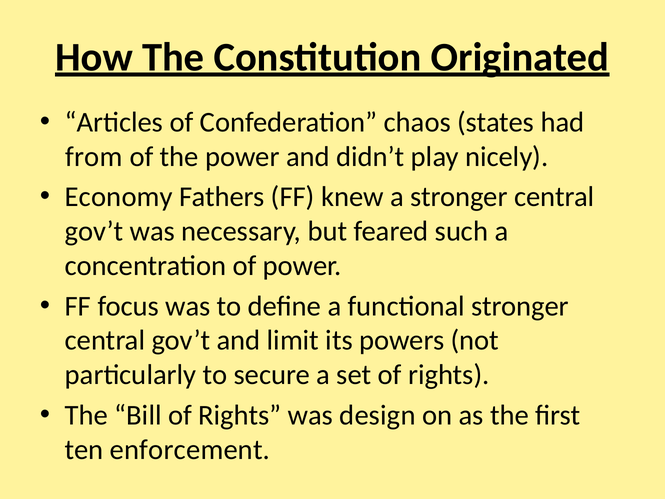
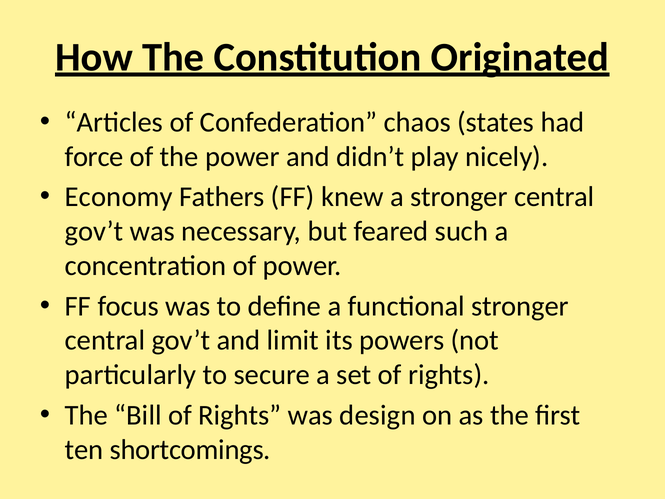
from: from -> force
enforcement: enforcement -> shortcomings
